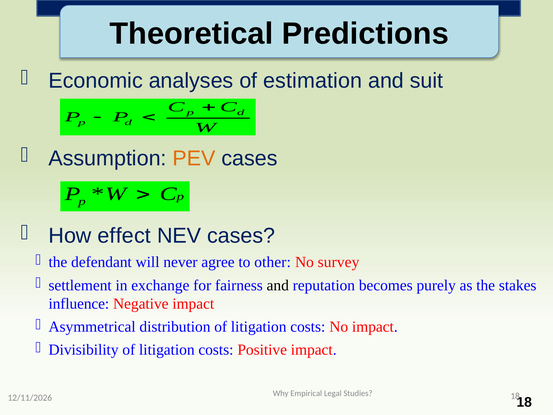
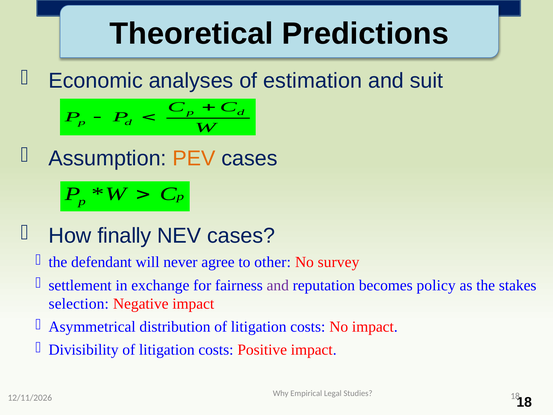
effect: effect -> finally
and at (278, 285) colour: black -> purple
purely: purely -> policy
influence: influence -> selection
